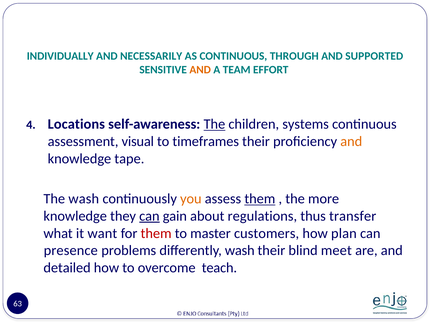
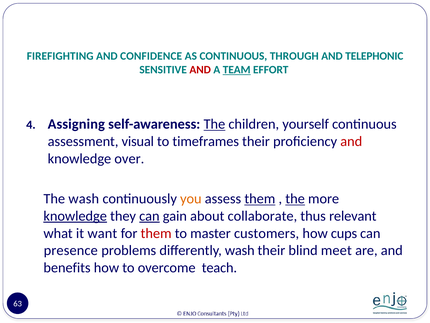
INDIVIDUALLY: INDIVIDUALLY -> FIREFIGHTING
NECESSARILY: NECESSARILY -> CONFIDENCE
SUPPORTED: SUPPORTED -> TELEPHONIC
AND at (200, 70) colour: orange -> red
TEAM underline: none -> present
Locations: Locations -> Assigning
systems: systems -> yourself
and at (351, 141) colour: orange -> red
tape: tape -> over
the at (295, 199) underline: none -> present
knowledge at (75, 216) underline: none -> present
regulations: regulations -> collaborate
transfer: transfer -> relevant
plan: plan -> cups
detailed: detailed -> benefits
